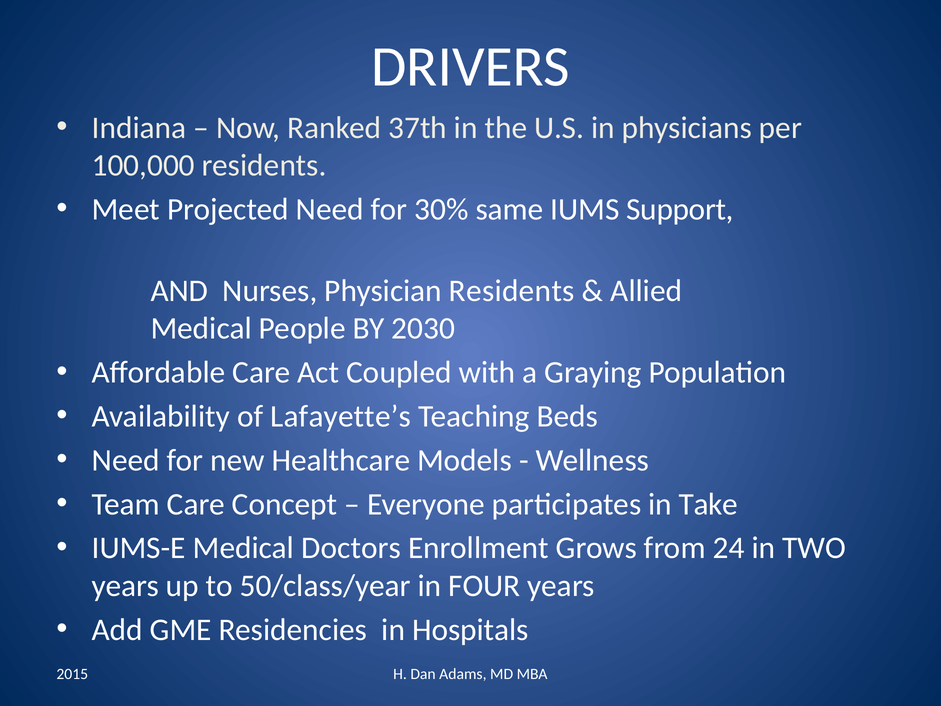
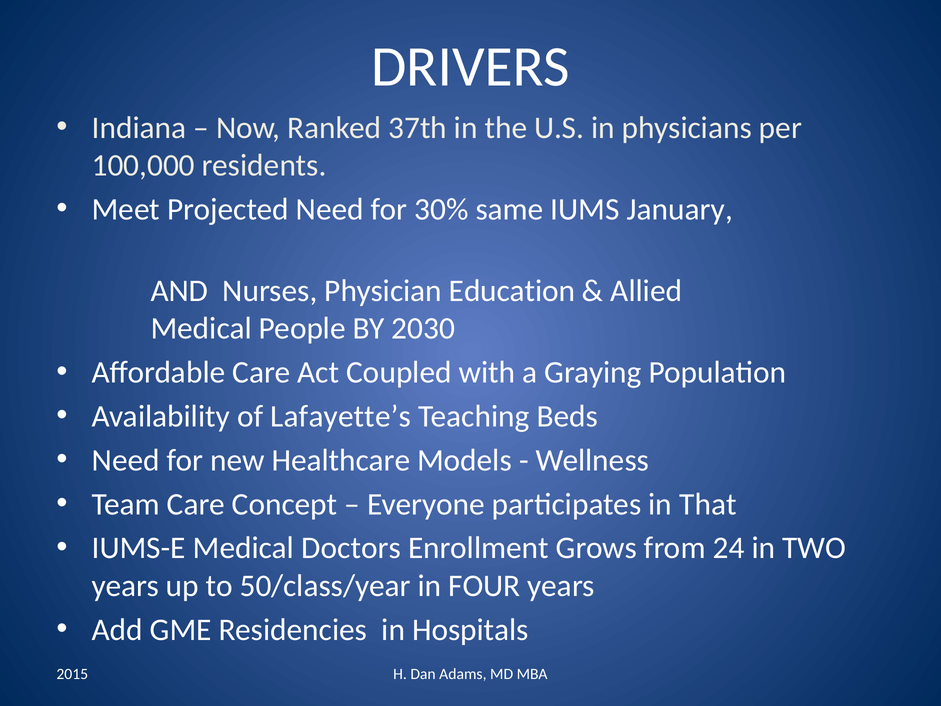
Support: Support -> January
Physician Residents: Residents -> Education
Take: Take -> That
